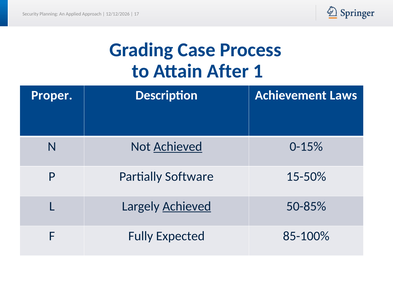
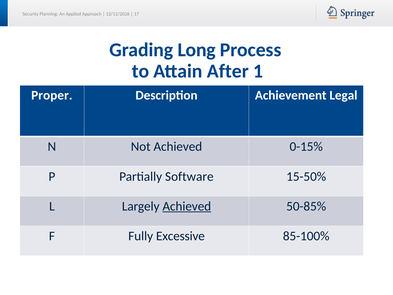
Case: Case -> Long
Laws: Laws -> Legal
Achieved at (178, 147) underline: present -> none
Expected: Expected -> Excessive
